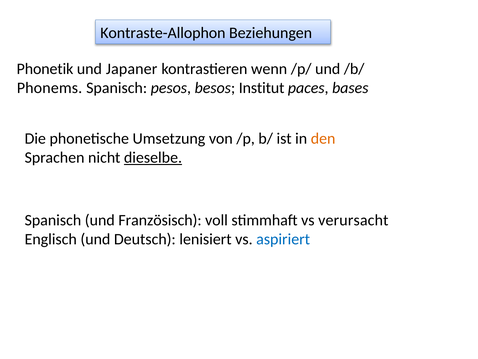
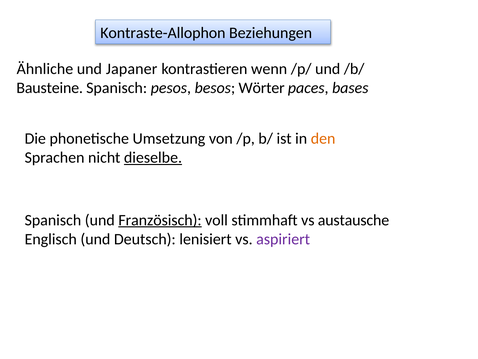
Phonetik: Phonetik -> Ähnliche
Phonems: Phonems -> Bausteine
Institut: Institut -> Wörter
Französisch underline: none -> present
verursacht: verursacht -> austausche
aspiriert colour: blue -> purple
